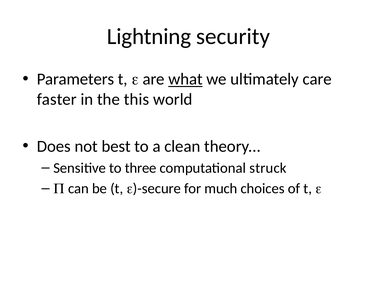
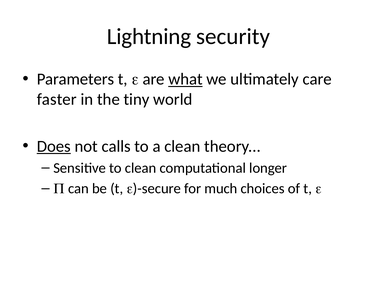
this: this -> tiny
Does underline: none -> present
best: best -> calls
to three: three -> clean
struck: struck -> longer
